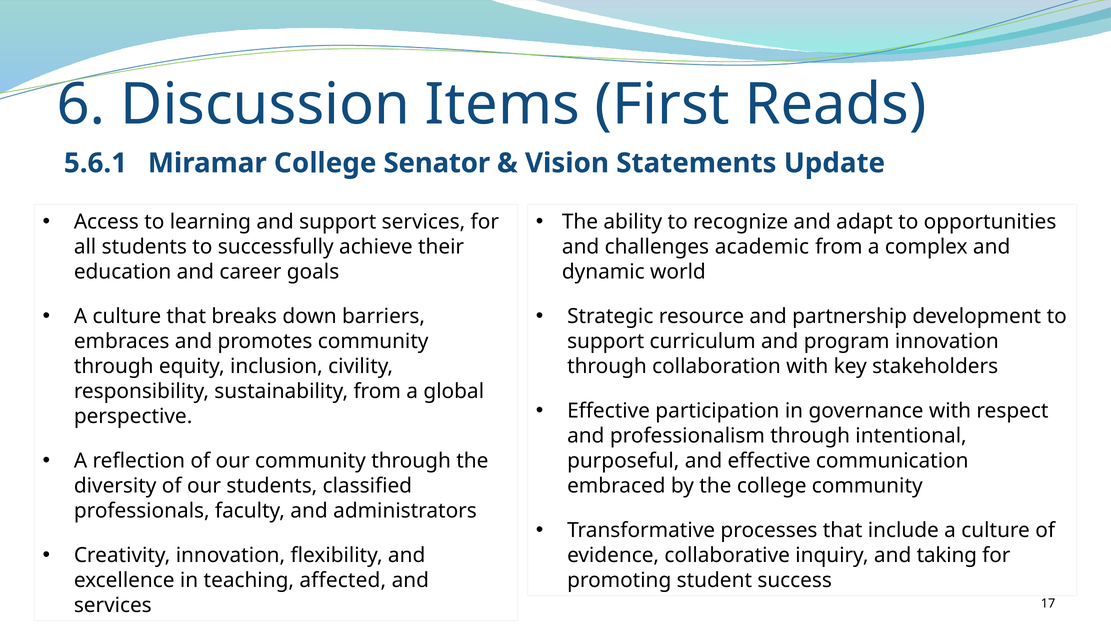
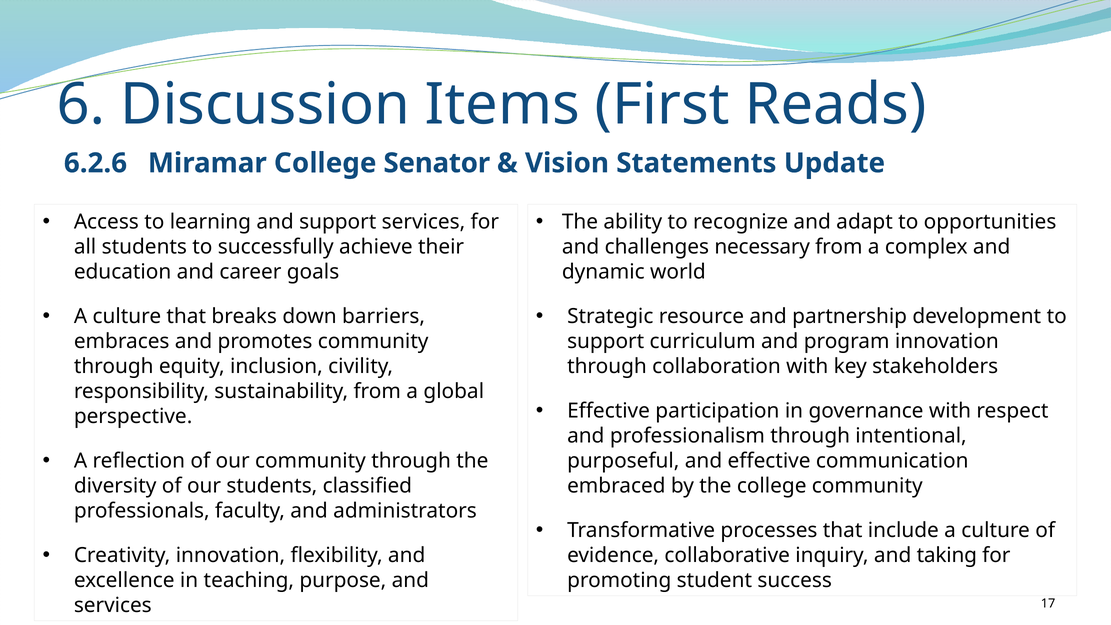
5.6.1: 5.6.1 -> 6.2.6
academic: academic -> necessary
affected: affected -> purpose
